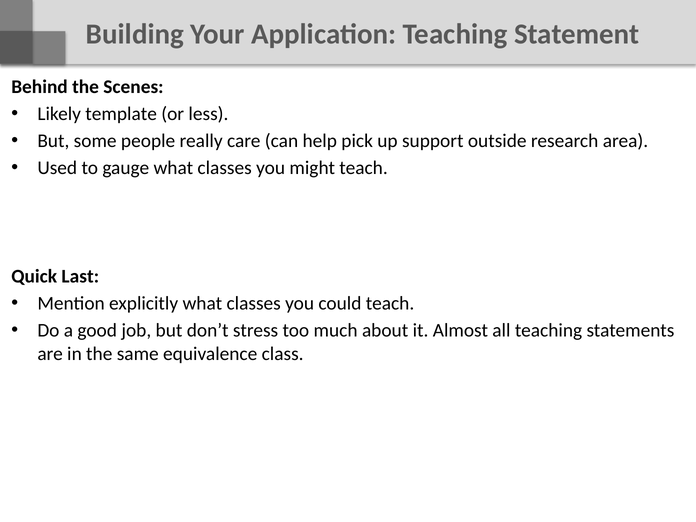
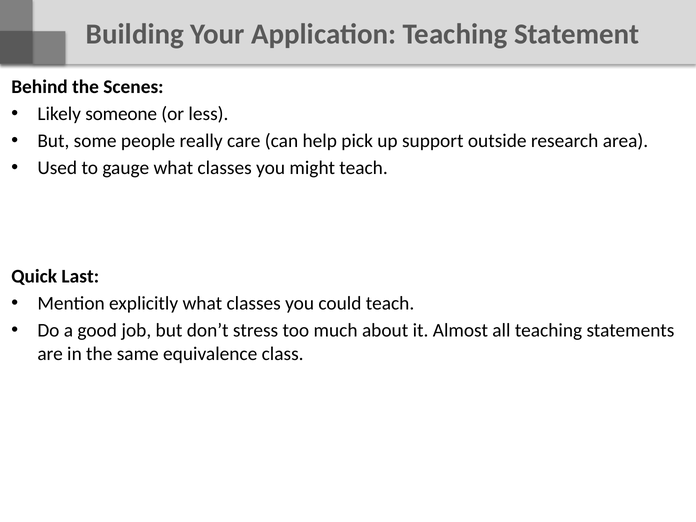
template: template -> someone
